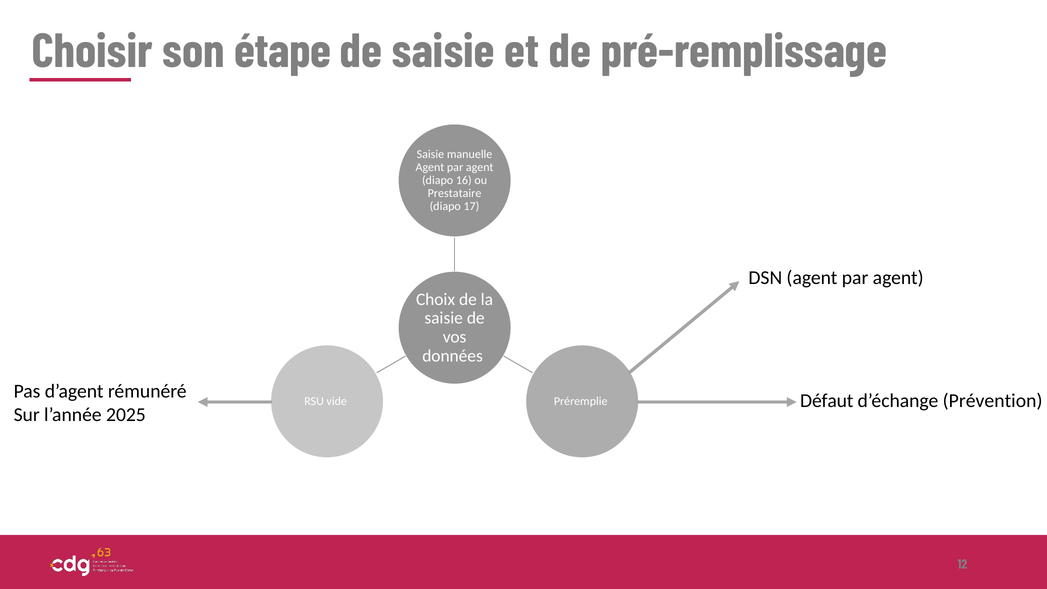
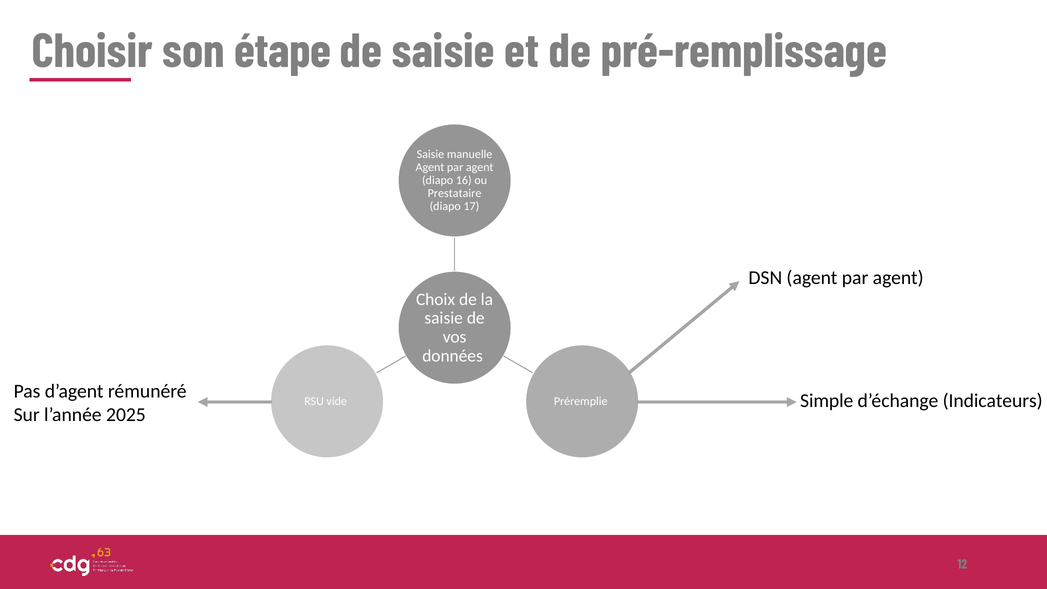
Défaut: Défaut -> Simple
Prévention: Prévention -> Indicateurs
